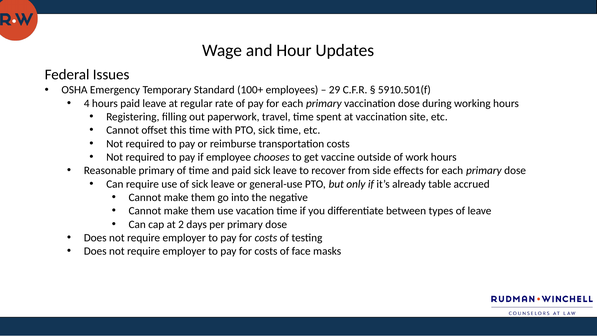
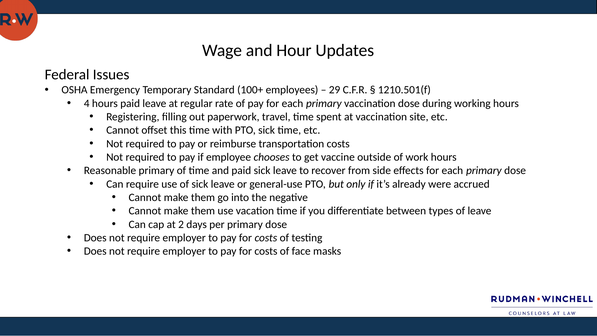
5910.501(f: 5910.501(f -> 1210.501(f
table: table -> were
